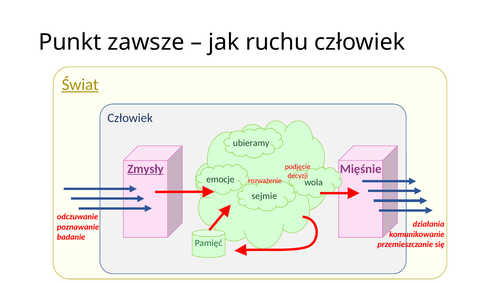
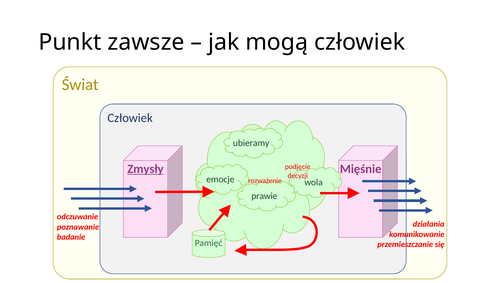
ruchu: ruchu -> mogą
Świat underline: present -> none
sejmie: sejmie -> prawie
